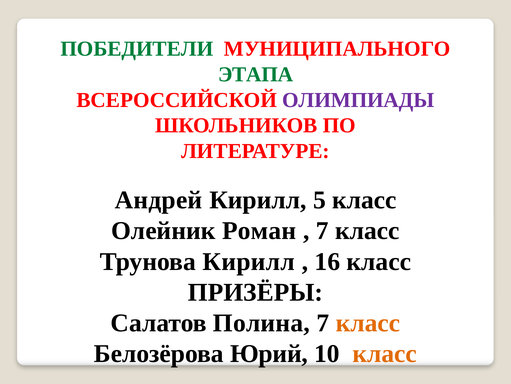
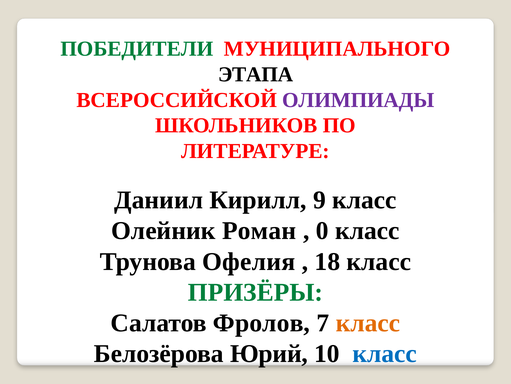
ЭТАПА colour: green -> black
Андрей: Андрей -> Даниил
5: 5 -> 9
7 at (322, 230): 7 -> 0
Трунова Кирилл: Кирилл -> Офелия
16: 16 -> 18
ПРИЗЁРЫ colour: black -> green
Полина: Полина -> Фролов
класс at (385, 353) colour: orange -> blue
